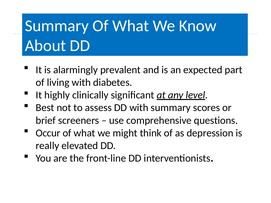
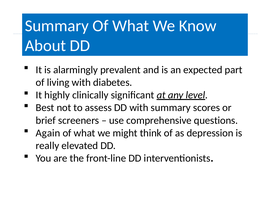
Occur: Occur -> Again
